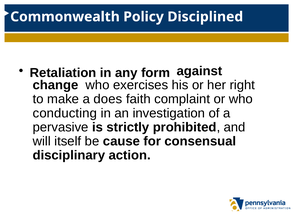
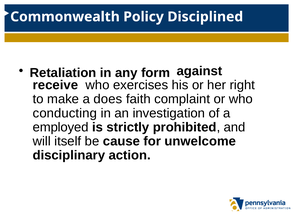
change: change -> receive
pervasive: pervasive -> employed
consensual: consensual -> unwelcome
